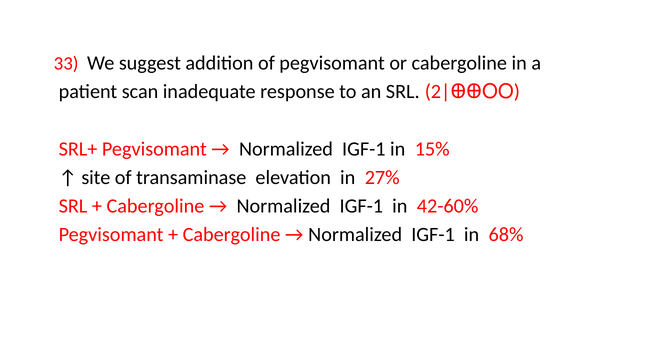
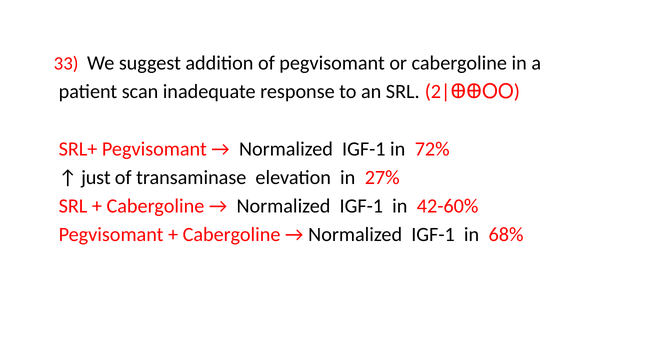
15%: 15% -> 72%
site: site -> just
